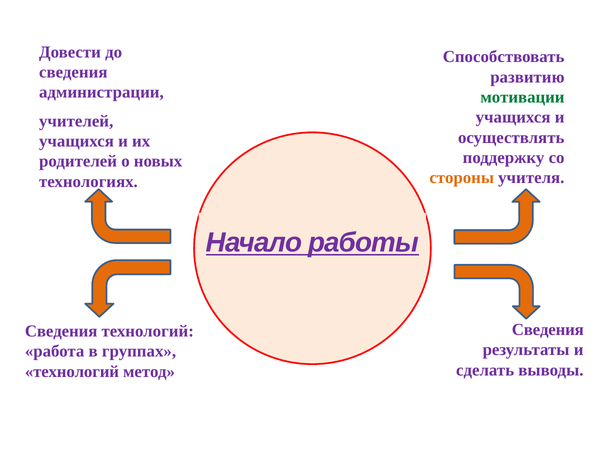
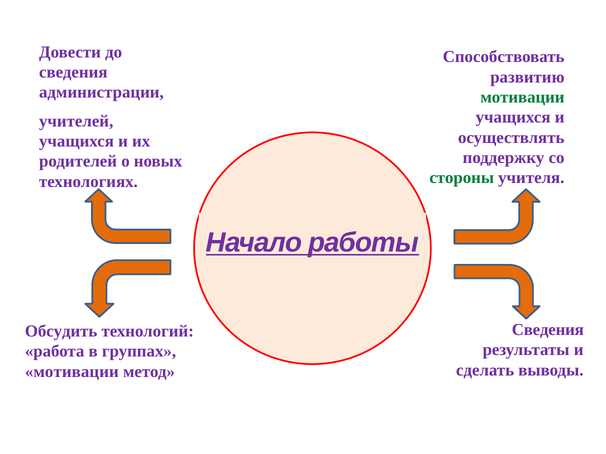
стороны colour: orange -> green
Сведения at (61, 331): Сведения -> Обсудить
технологий at (72, 372): технологий -> мотивации
